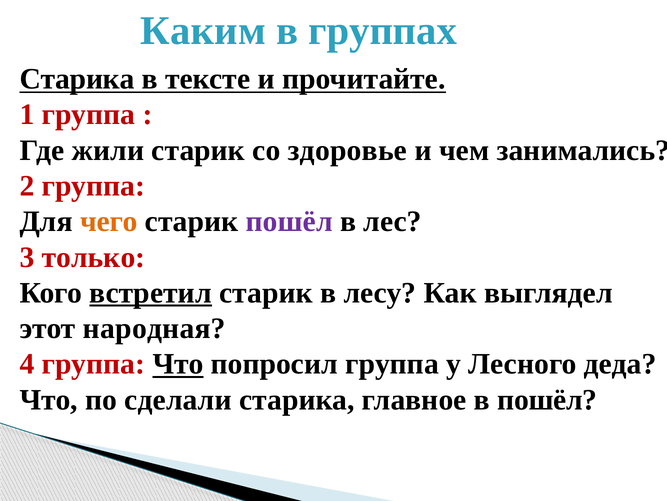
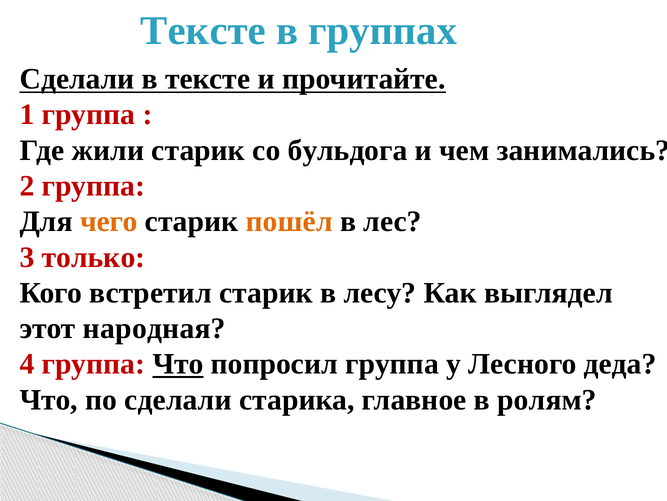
Каким at (203, 31): Каким -> Тексте
Старика at (77, 79): Старика -> Сделали
здоровье: здоровье -> бульдога
пошёл at (289, 221) colour: purple -> orange
встретил underline: present -> none
в пошёл: пошёл -> ролям
